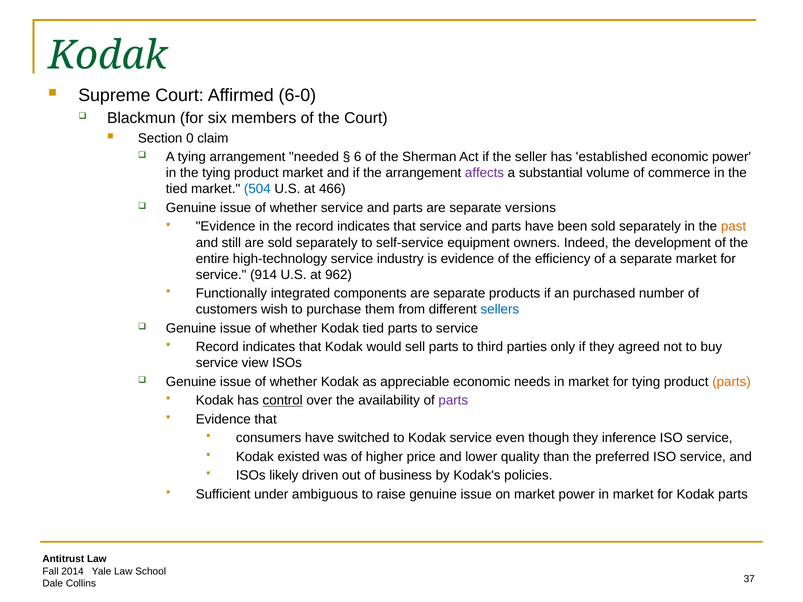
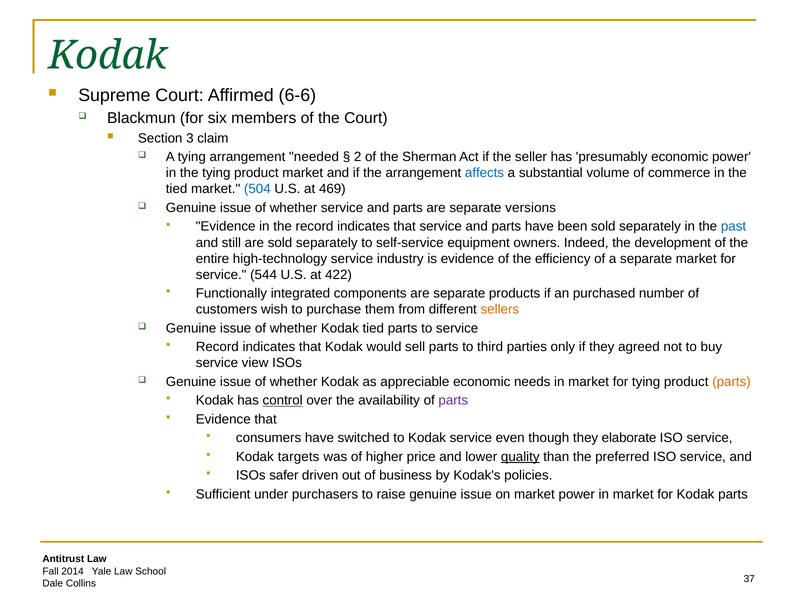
6-0: 6-0 -> 6-6
0: 0 -> 3
6: 6 -> 2
established: established -> presumably
affects colour: purple -> blue
466: 466 -> 469
past colour: orange -> blue
914: 914 -> 544
962: 962 -> 422
sellers colour: blue -> orange
inference: inference -> elaborate
existed: existed -> targets
quality underline: none -> present
likely: likely -> safer
ambiguous: ambiguous -> purchasers
